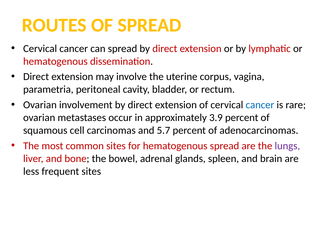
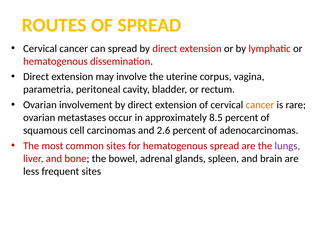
cancer at (260, 105) colour: blue -> orange
3.9: 3.9 -> 8.5
5.7: 5.7 -> 2.6
